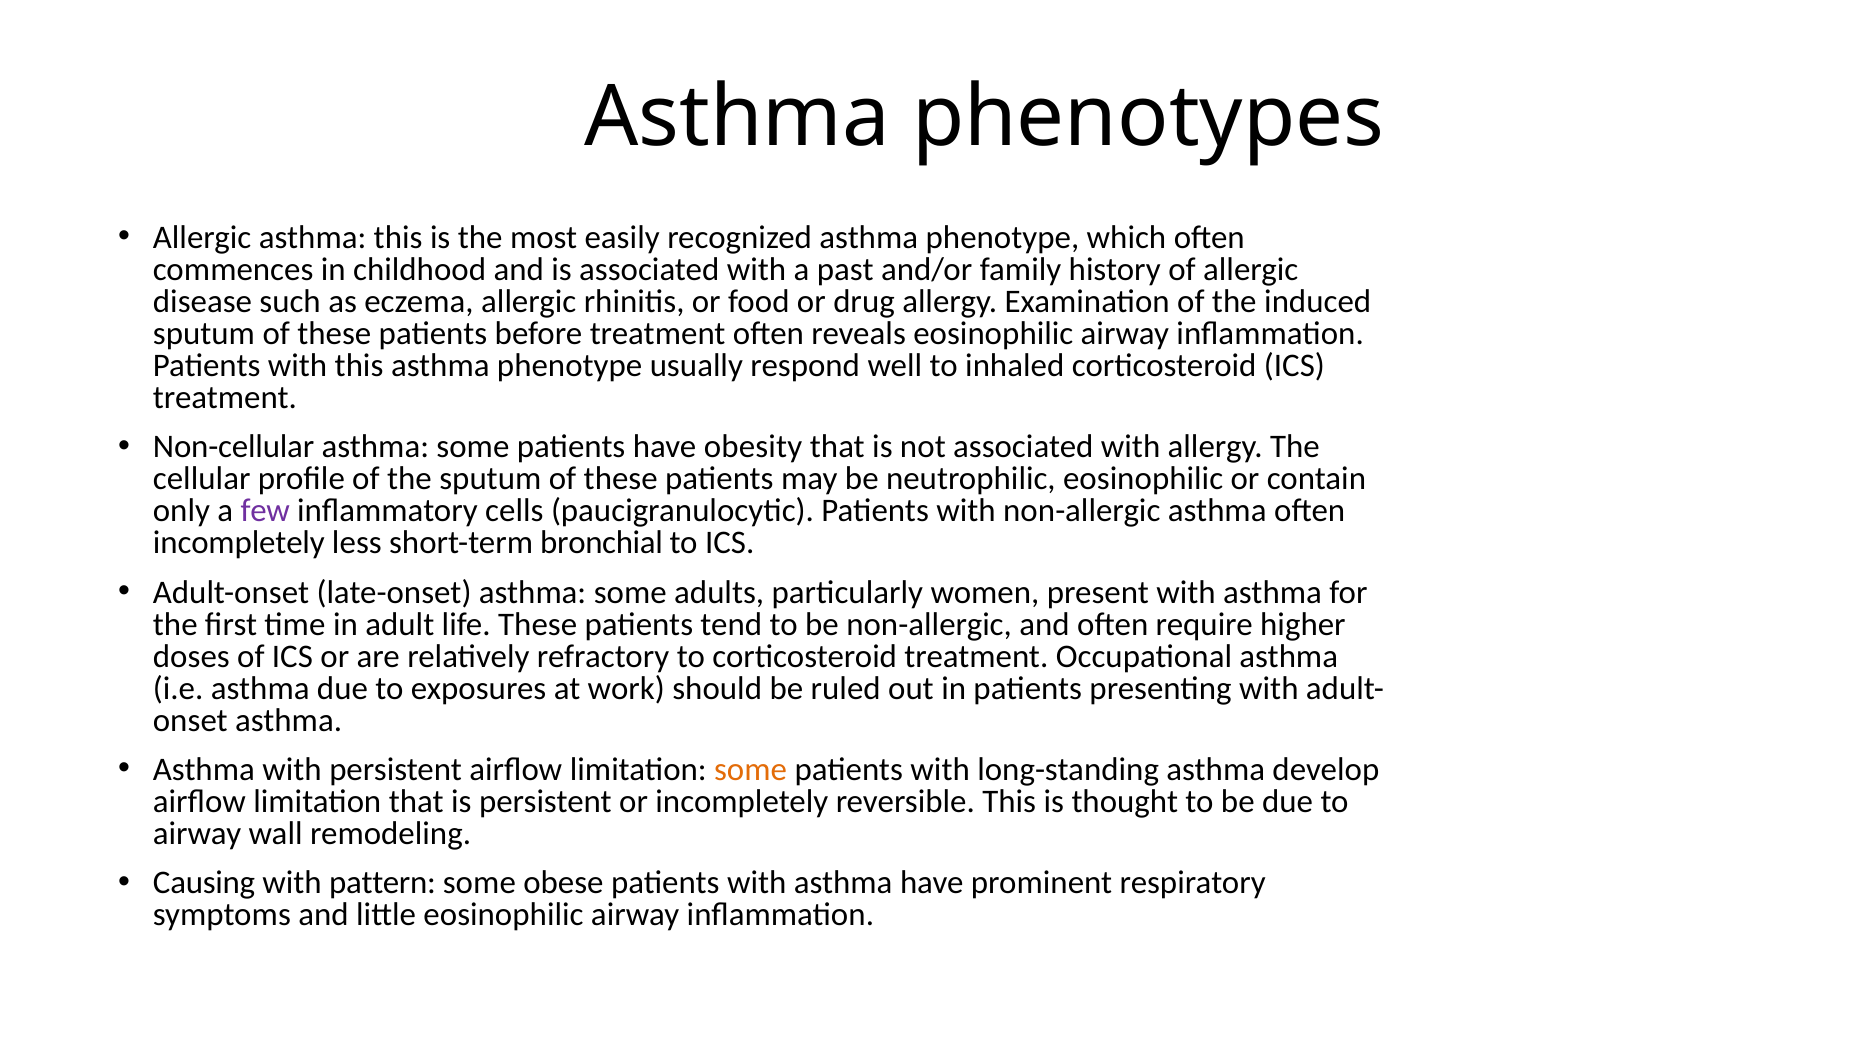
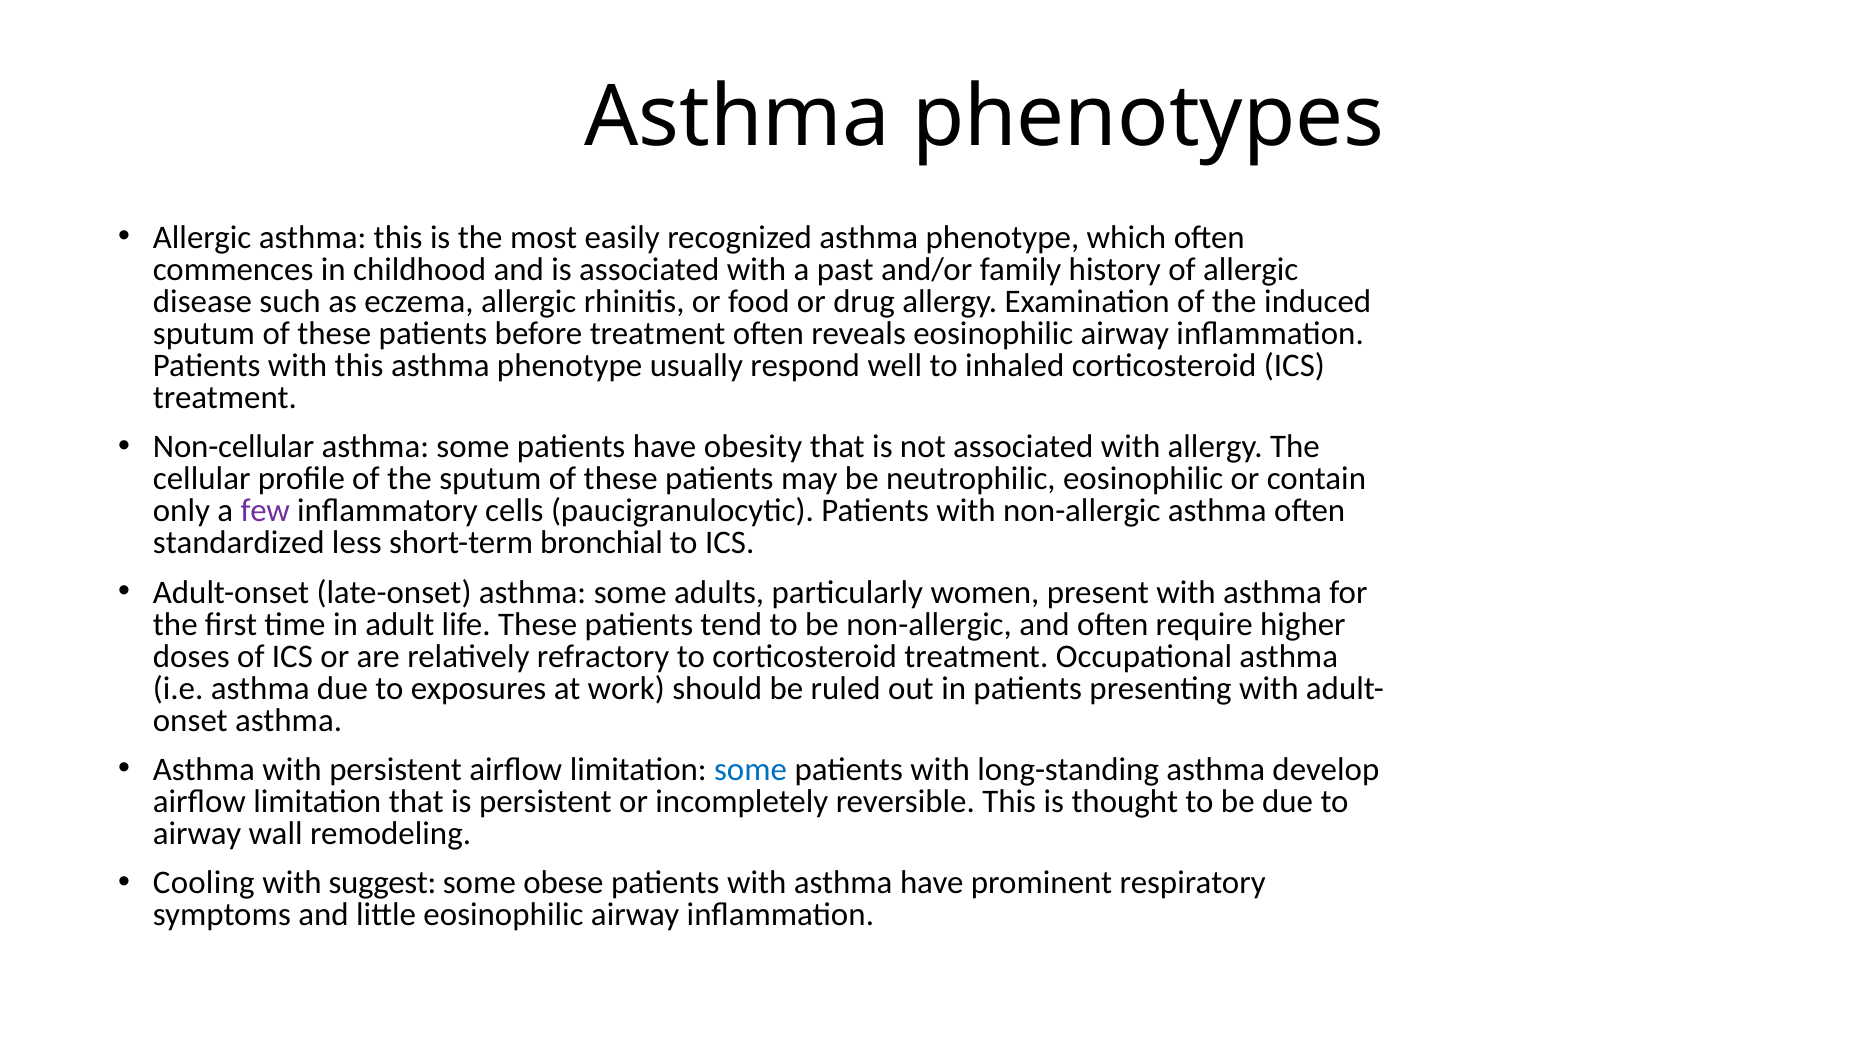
incompletely at (239, 543): incompletely -> standardized
some at (751, 769) colour: orange -> blue
Causing: Causing -> Cooling
pattern: pattern -> suggest
